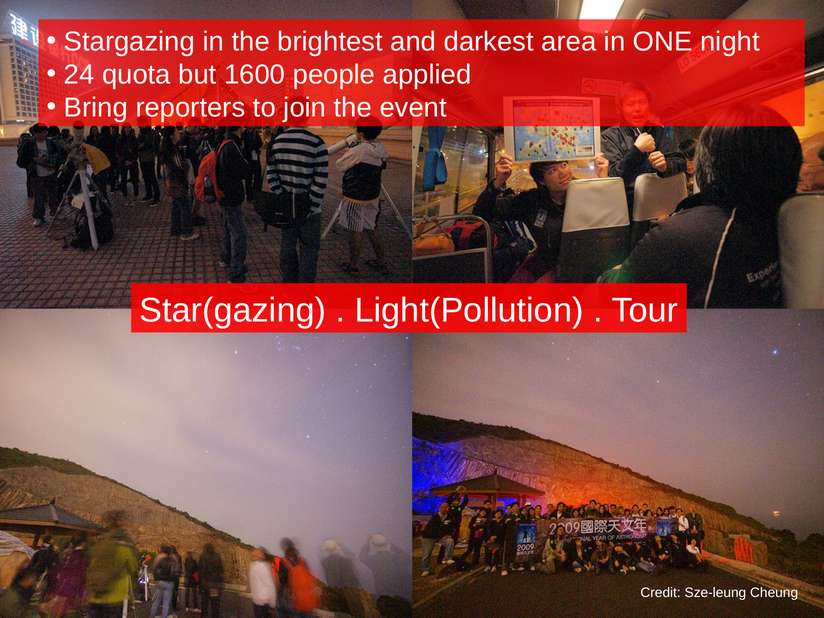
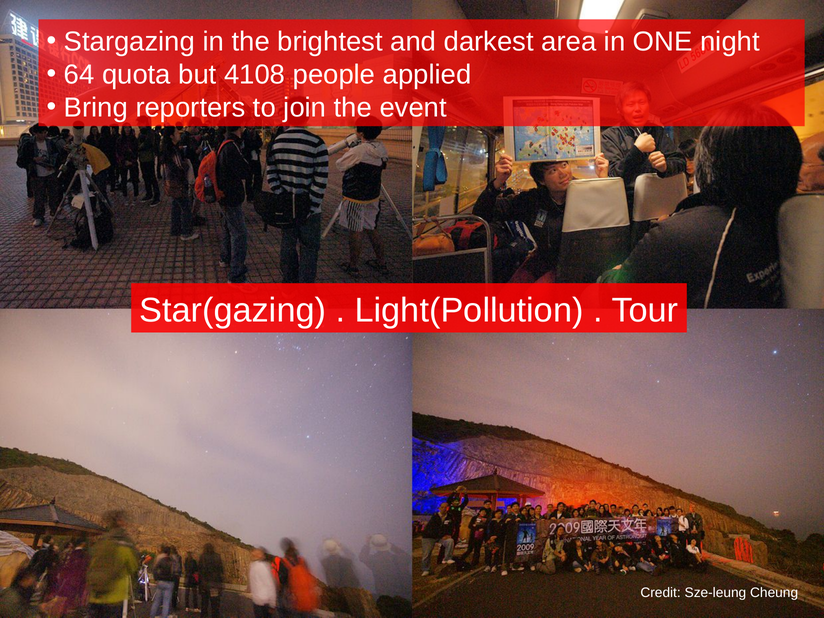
24: 24 -> 64
1600: 1600 -> 4108
